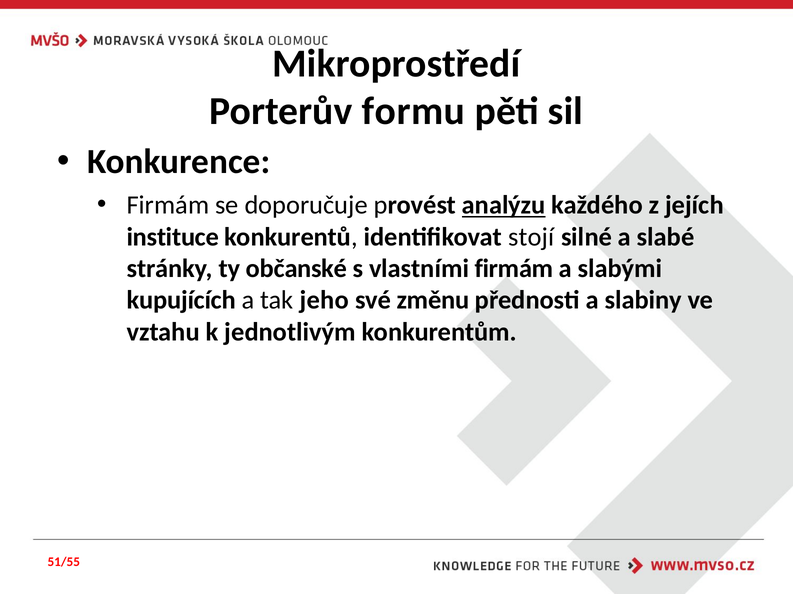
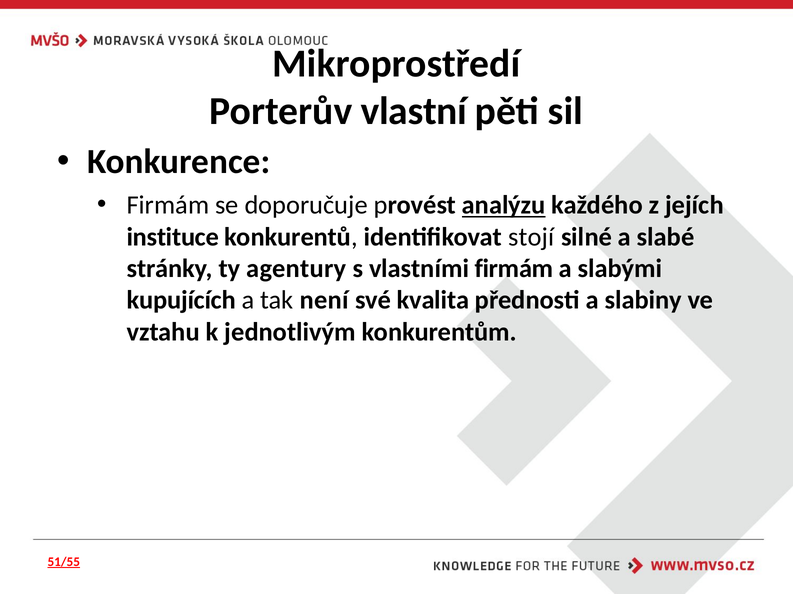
formu: formu -> vlastní
občanské: občanské -> agentury
jeho: jeho -> není
změnu: změnu -> kvalita
51/55 underline: none -> present
